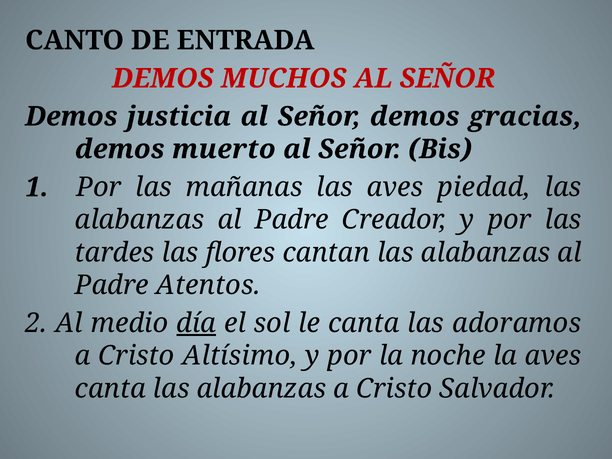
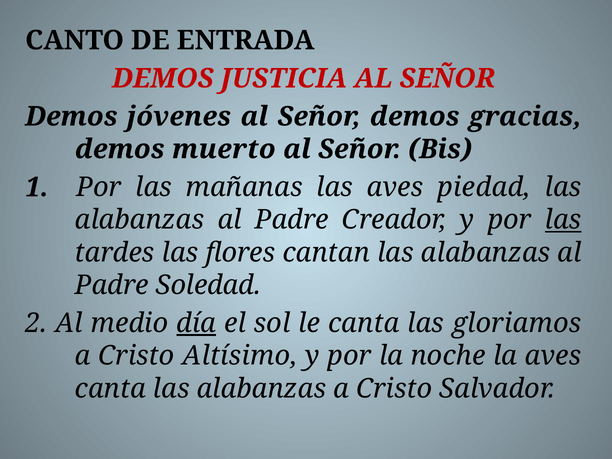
MUCHOS: MUCHOS -> JUSTICIA
justicia: justicia -> jóvenes
las at (563, 220) underline: none -> present
Atentos: Atentos -> Soledad
adoramos: adoramos -> gloriamos
